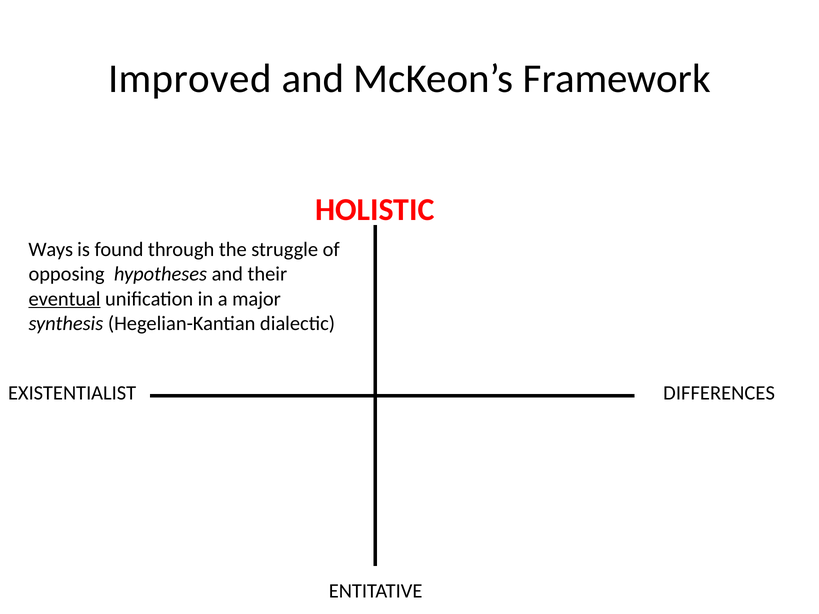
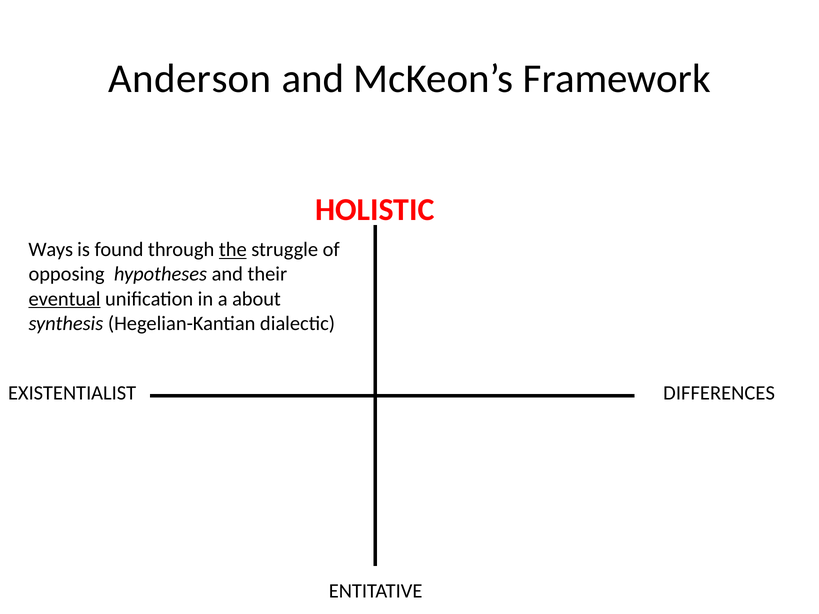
Improved: Improved -> Anderson
the underline: none -> present
major: major -> about
